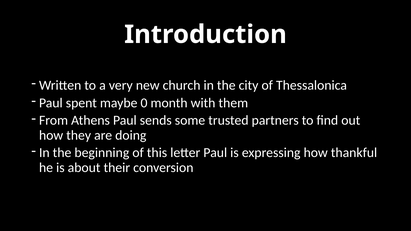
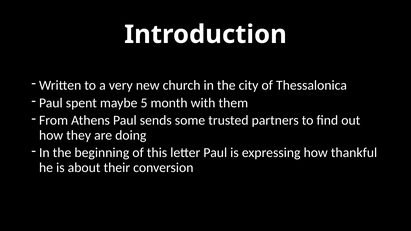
0: 0 -> 5
